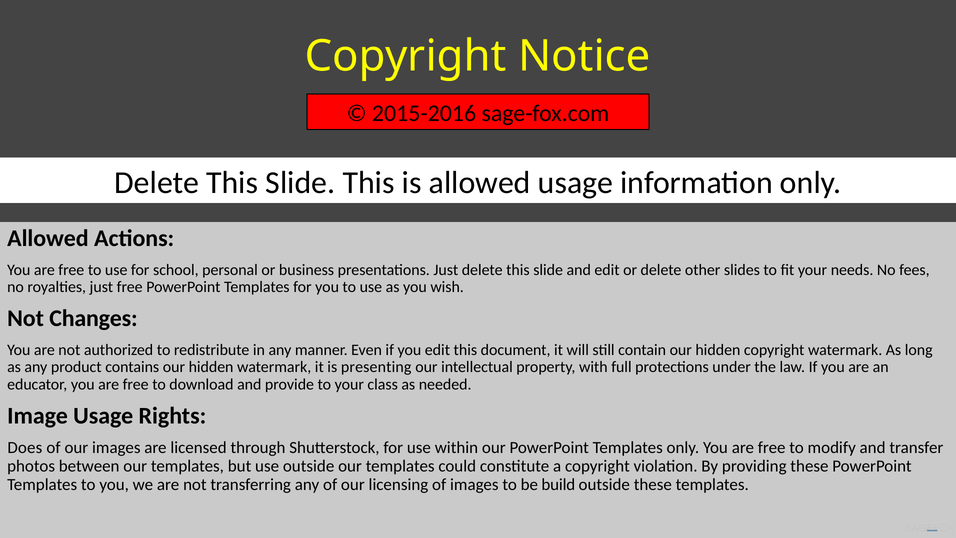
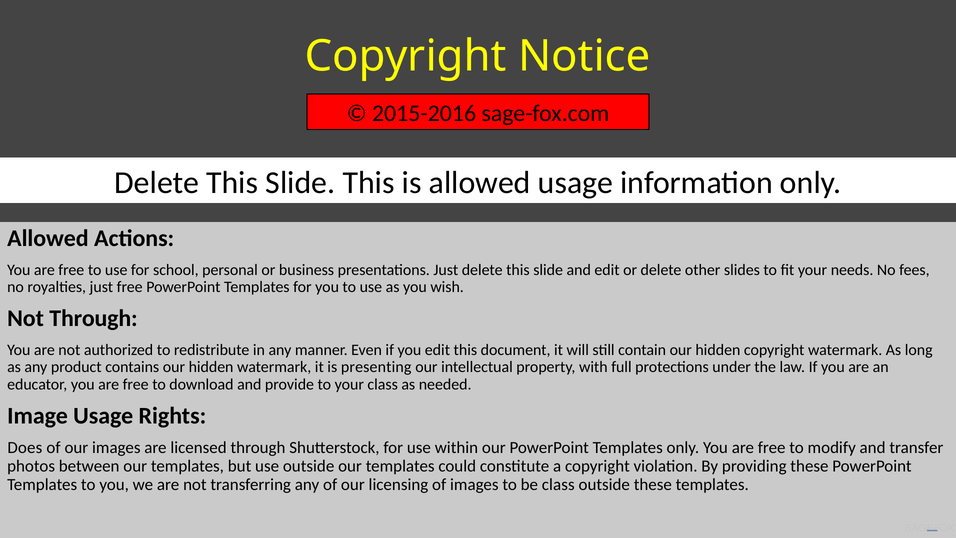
Not Changes: Changes -> Through
be build: build -> class
